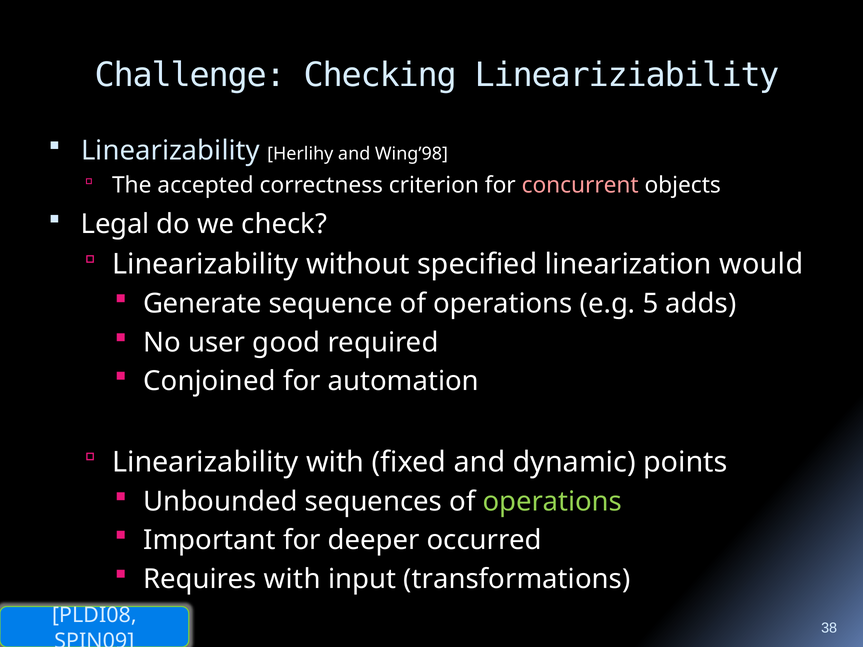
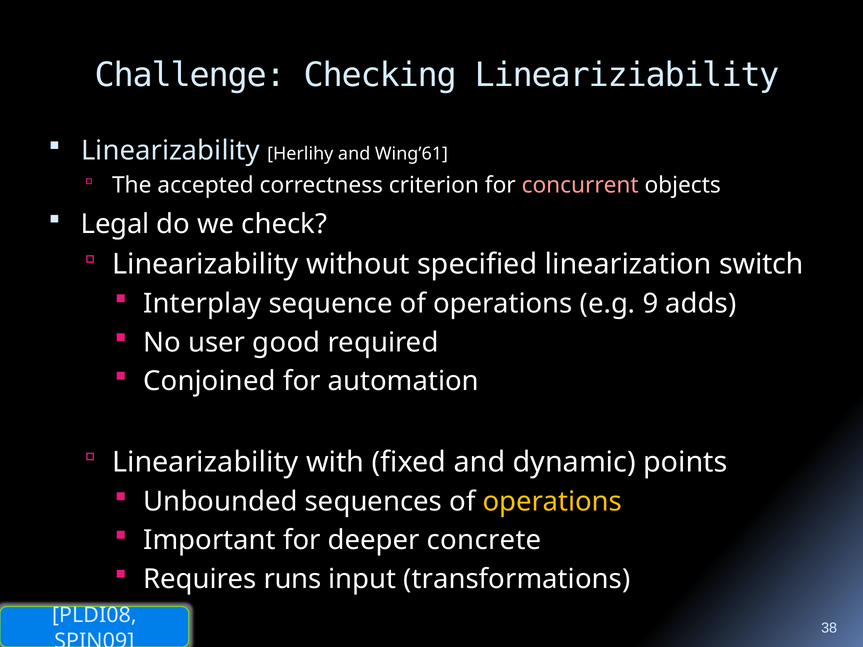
Wing’98: Wing’98 -> Wing’61
would: would -> switch
Generate: Generate -> Interplay
5: 5 -> 9
operations at (552, 502) colour: light green -> yellow
occurred: occurred -> concrete
Requires with: with -> runs
